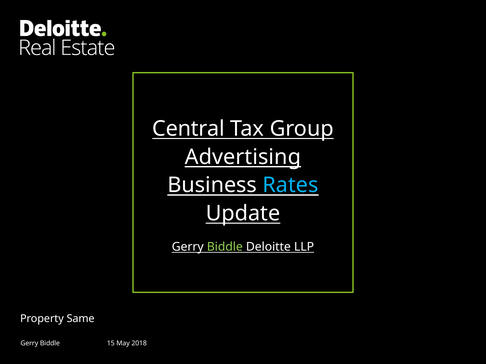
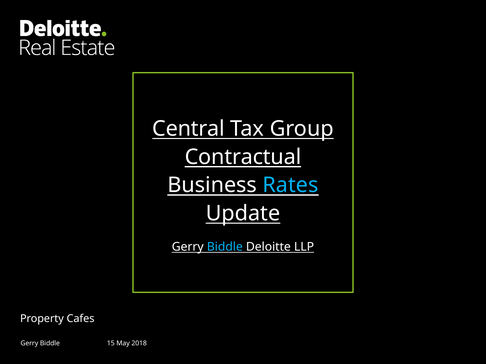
Advertising: Advertising -> Contractual
Biddle at (225, 247) colour: light green -> light blue
Same: Same -> Cafes
